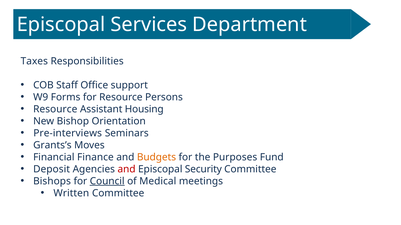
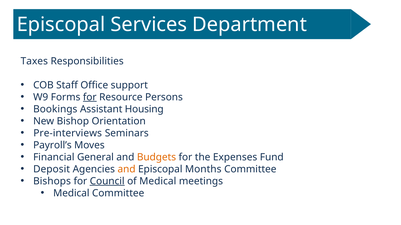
for at (90, 97) underline: none -> present
Resource at (55, 109): Resource -> Bookings
Grants’s: Grants’s -> Payroll’s
Finance: Finance -> General
Purposes: Purposes -> Expenses
and at (127, 170) colour: red -> orange
Security: Security -> Months
Written at (71, 194): Written -> Medical
